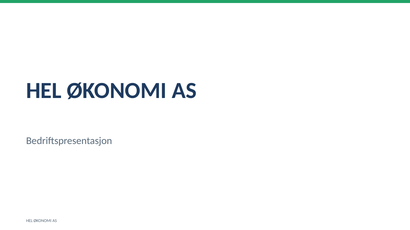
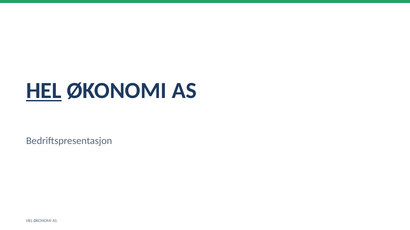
HEL at (44, 91) underline: none -> present
